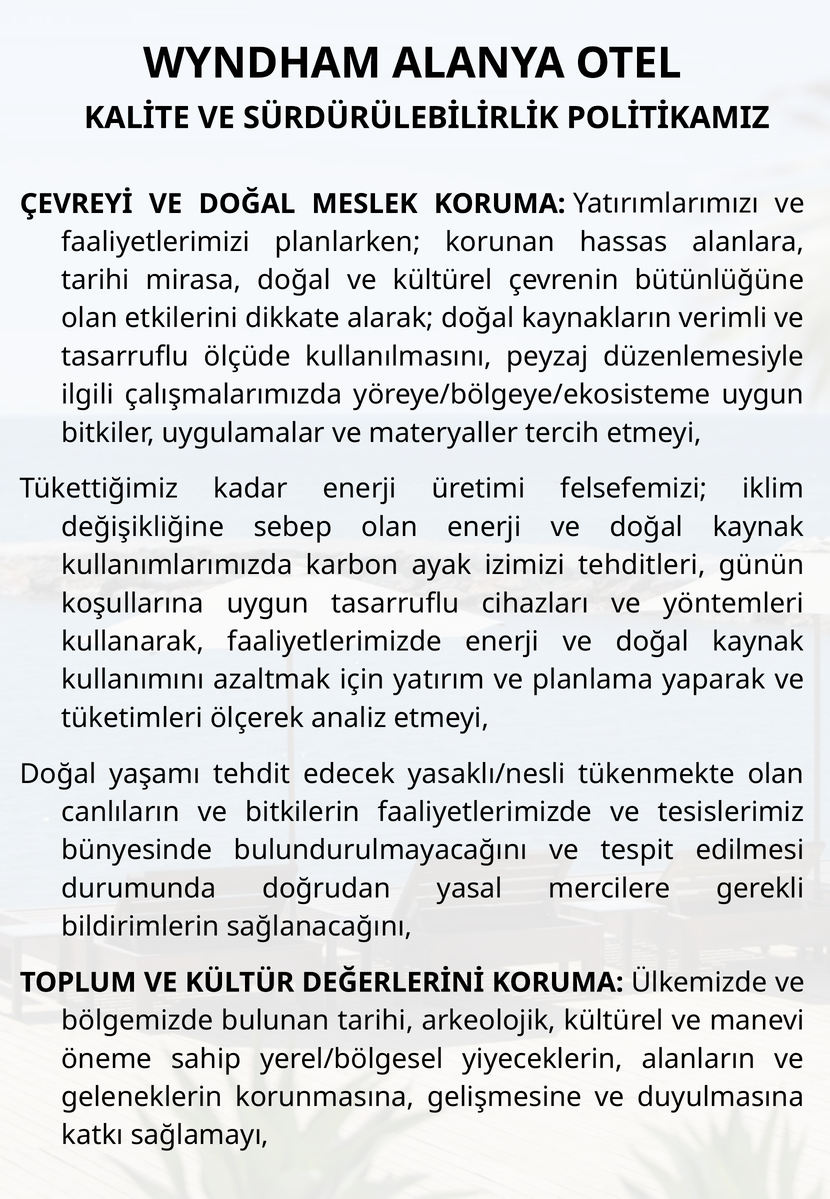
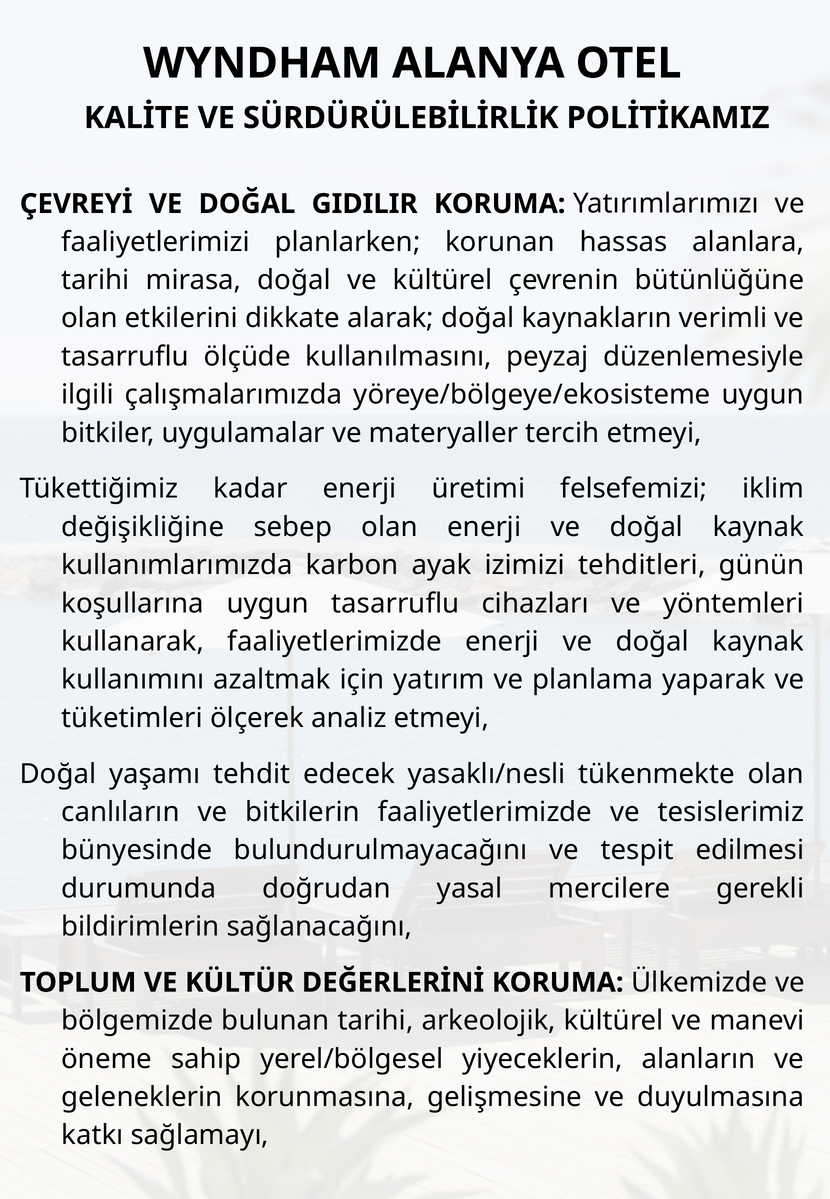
MESLEK: MESLEK -> GIDILIR
